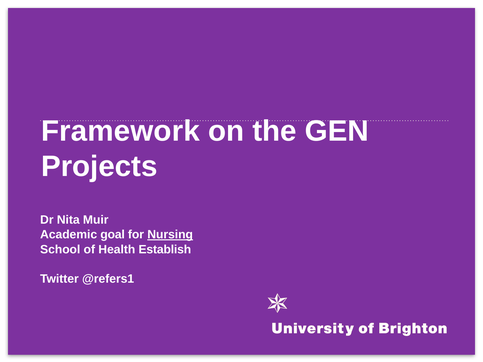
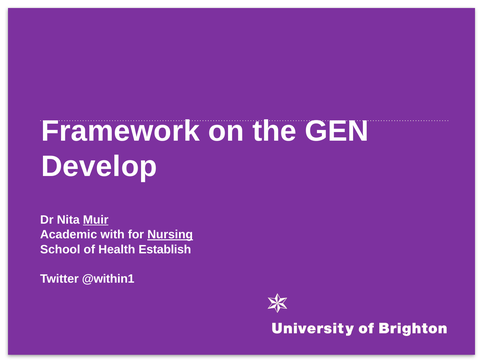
Projects: Projects -> Develop
Muir underline: none -> present
goal: goal -> with
@refers1: @refers1 -> @within1
